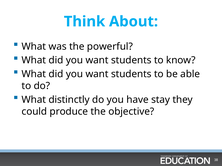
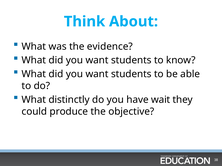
powerful: powerful -> evidence
stay: stay -> wait
